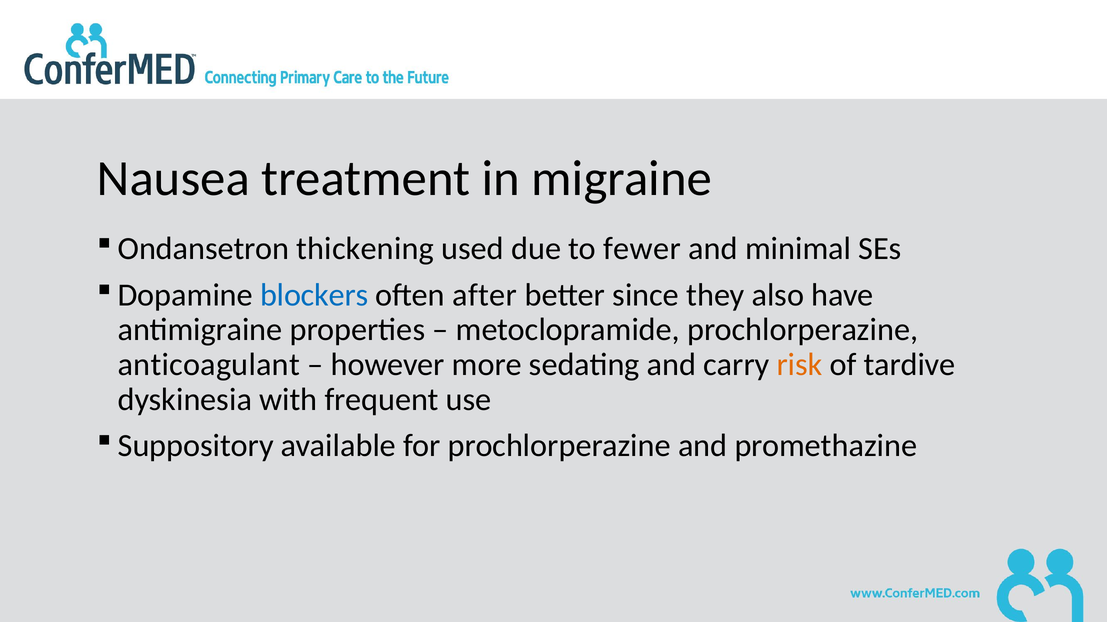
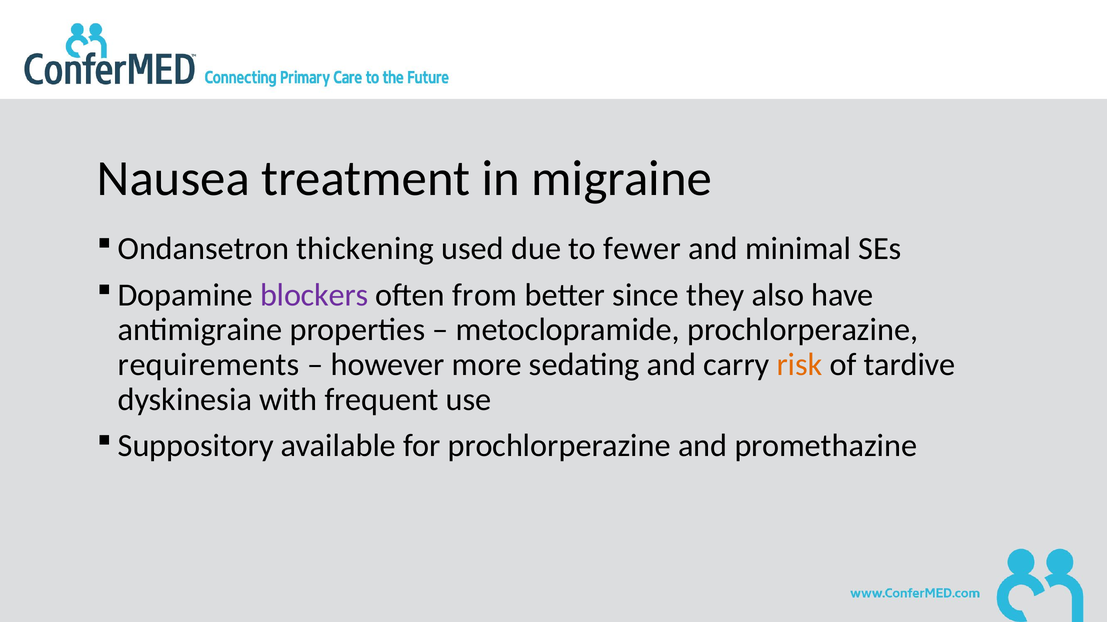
blockers colour: blue -> purple
after: after -> from
anticoagulant: anticoagulant -> requirements
